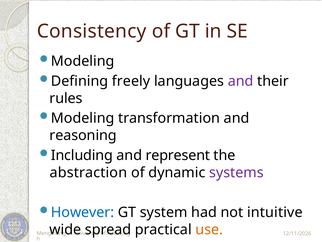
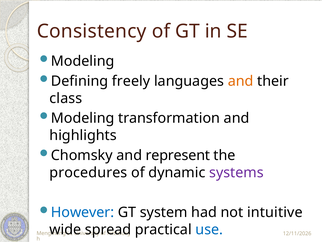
and at (241, 81) colour: purple -> orange
rules: rules -> class
reasoning: reasoning -> highlights
Including: Including -> Chomsky
abstraction: abstraction -> procedures
use colour: orange -> blue
